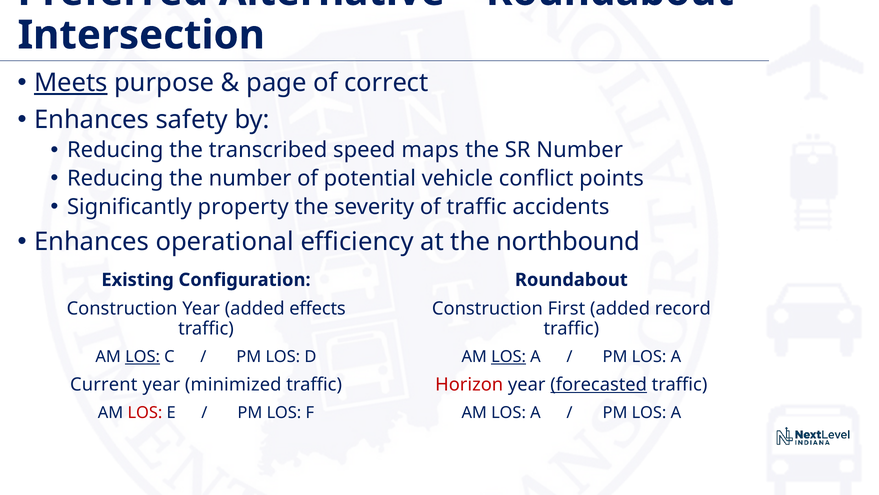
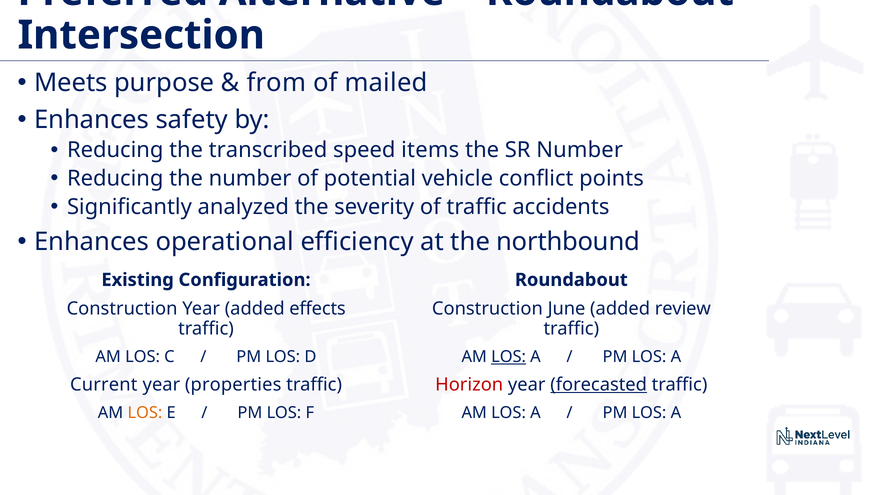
Meets underline: present -> none
page: page -> from
correct: correct -> mailed
maps: maps -> items
property: property -> analyzed
First: First -> June
record: record -> review
LOS at (143, 356) underline: present -> none
minimized: minimized -> properties
LOS at (145, 412) colour: red -> orange
